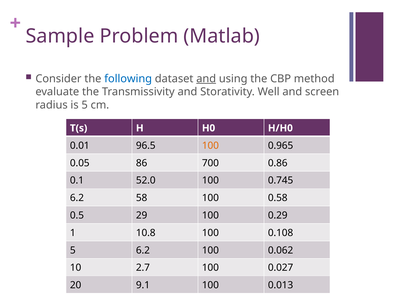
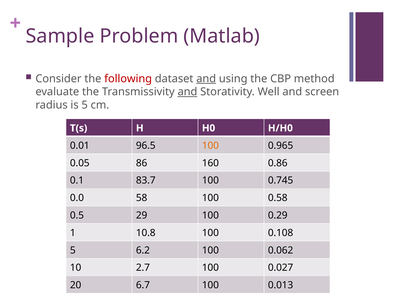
following colour: blue -> red
and at (187, 92) underline: none -> present
700: 700 -> 160
52.0: 52.0 -> 83.7
6.2 at (77, 198): 6.2 -> 0.0
9.1: 9.1 -> 6.7
